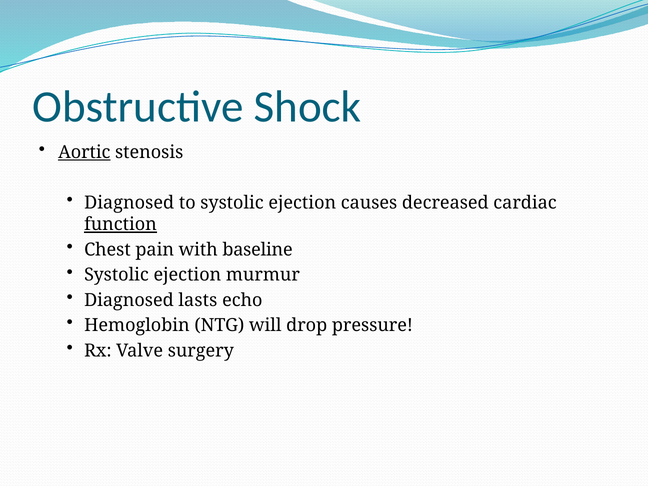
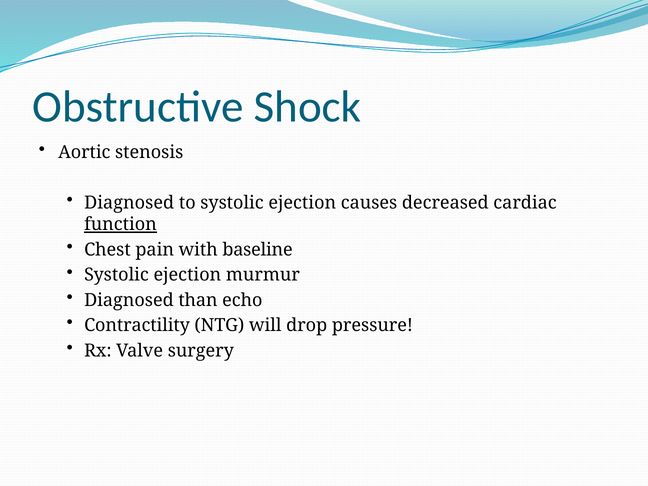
Aortic underline: present -> none
lasts: lasts -> than
Hemoglobin: Hemoglobin -> Contractility
